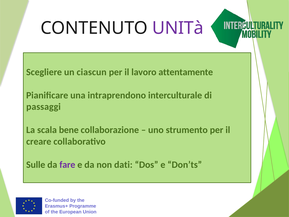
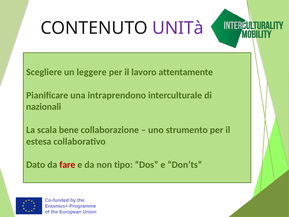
ciascun: ciascun -> leggere
passaggi: passaggi -> nazionali
creare: creare -> estesa
Sulle: Sulle -> Dato
fare colour: purple -> red
dati: dati -> tipo
